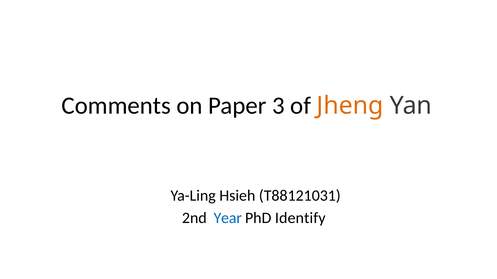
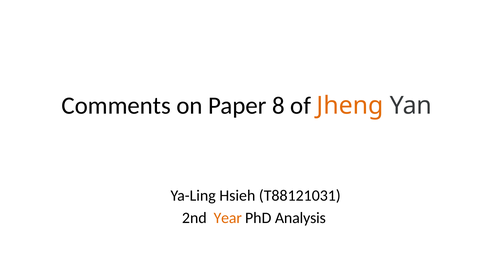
3: 3 -> 8
Year colour: blue -> orange
Identify: Identify -> Analysis
